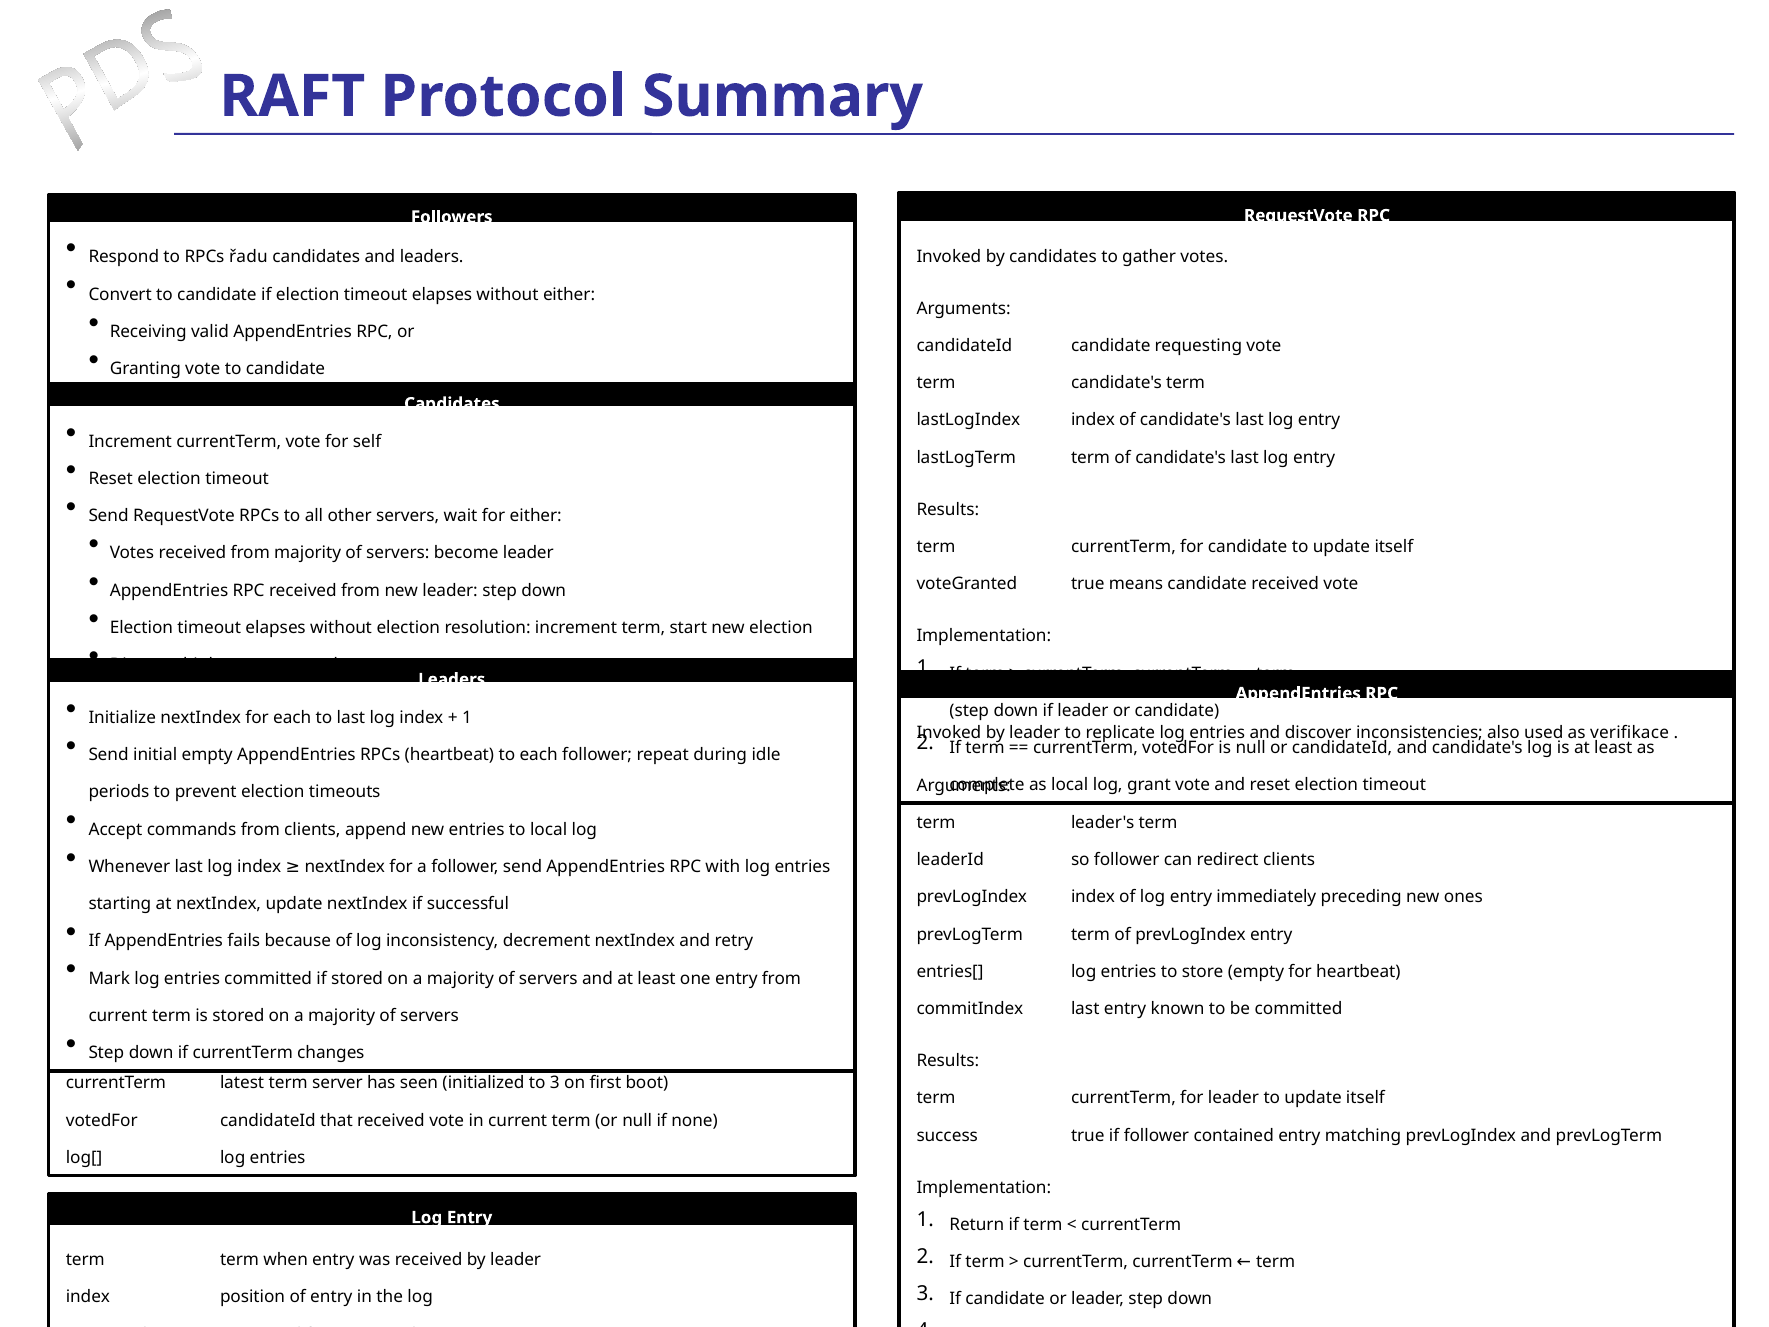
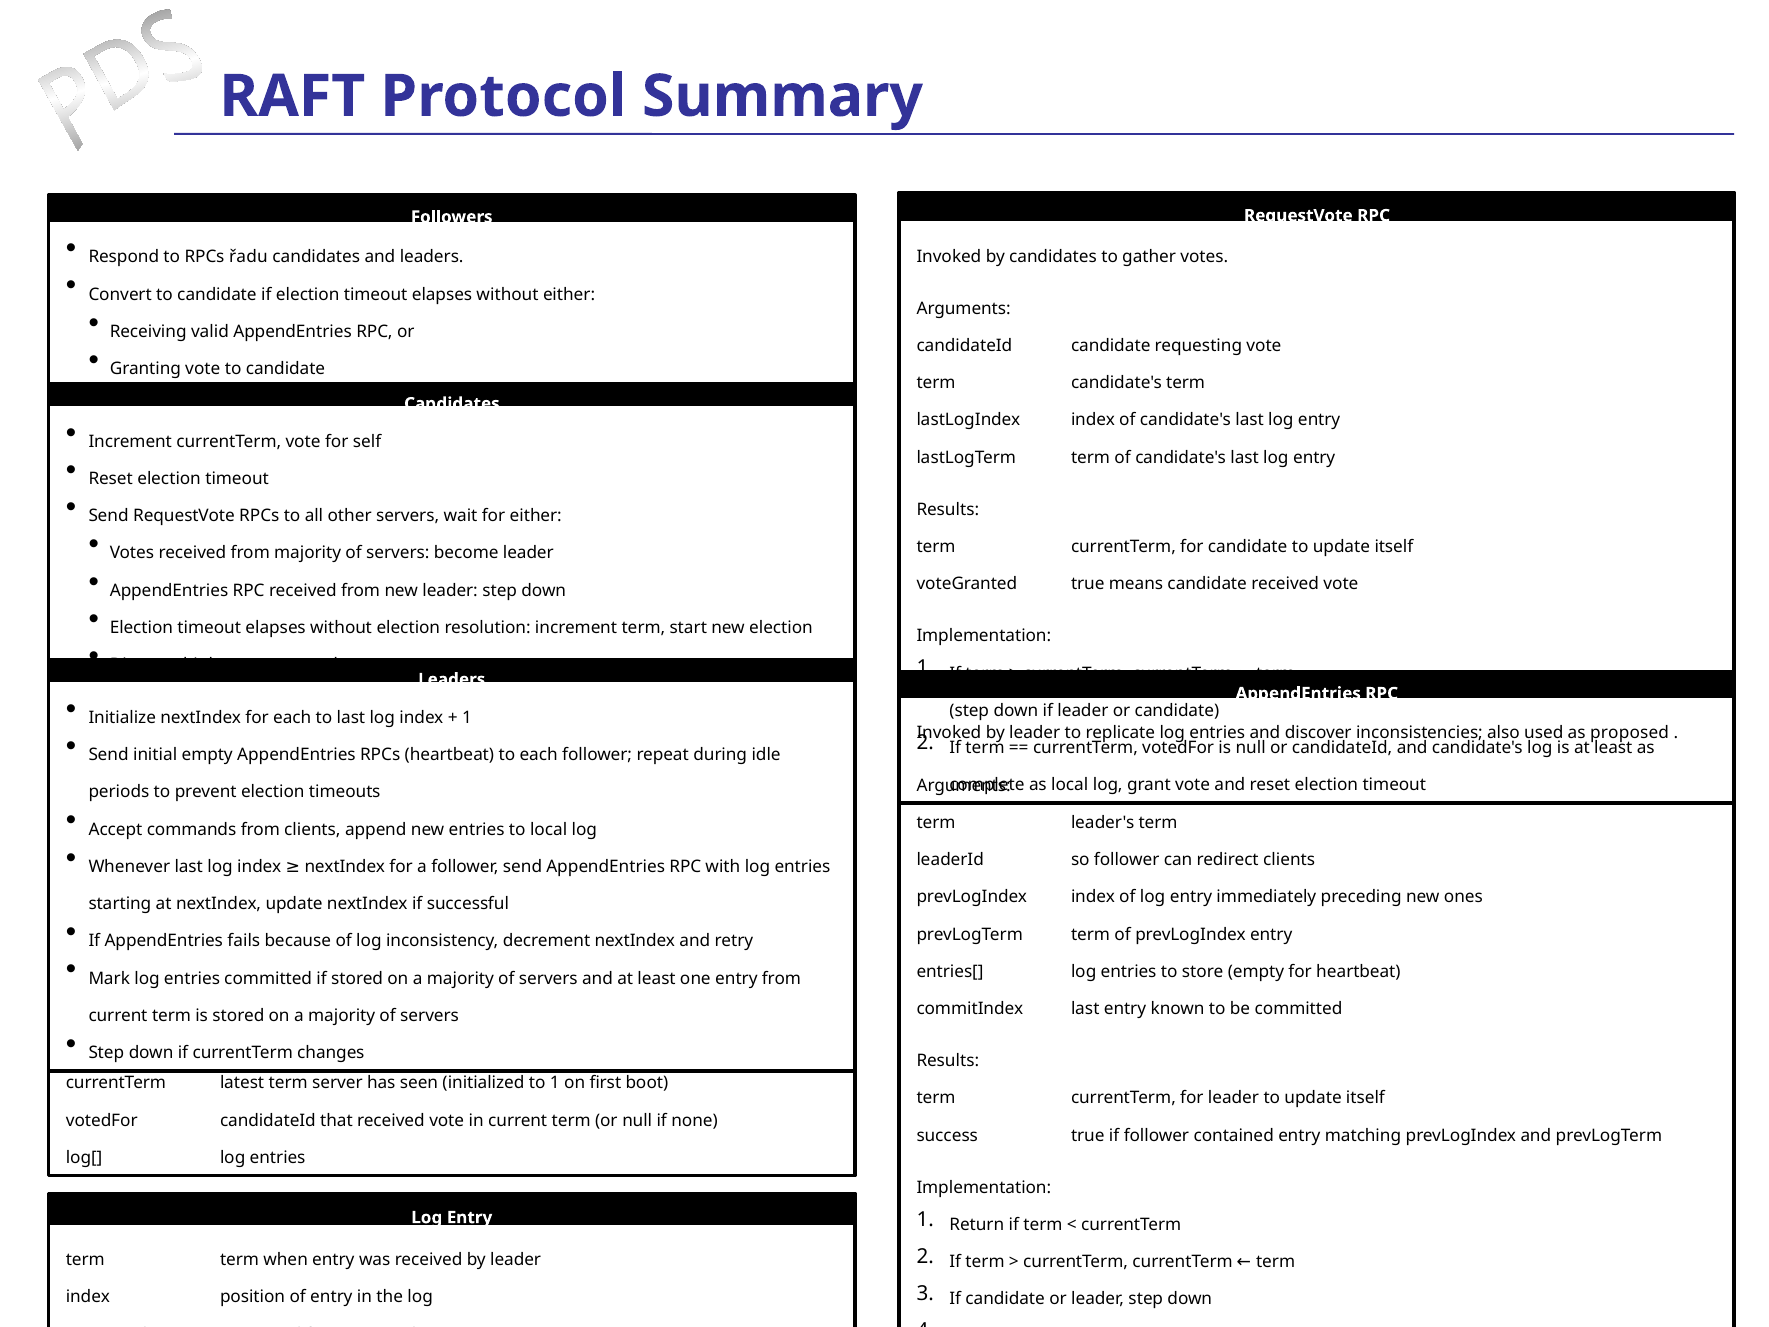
verifikace: verifikace -> proposed
to 3: 3 -> 1
